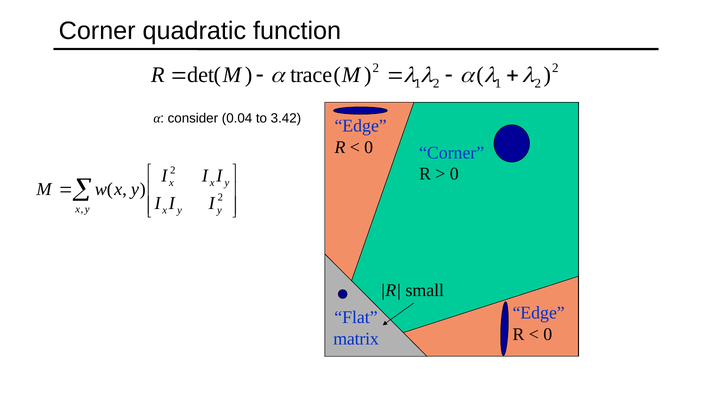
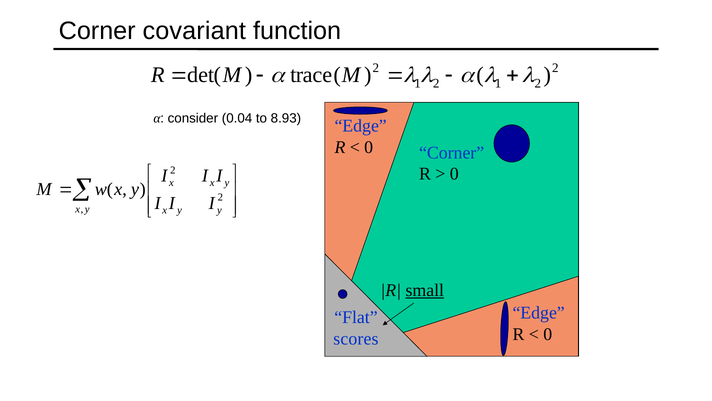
quadratic: quadratic -> covariant
3.42: 3.42 -> 8.93
small underline: none -> present
matrix: matrix -> scores
